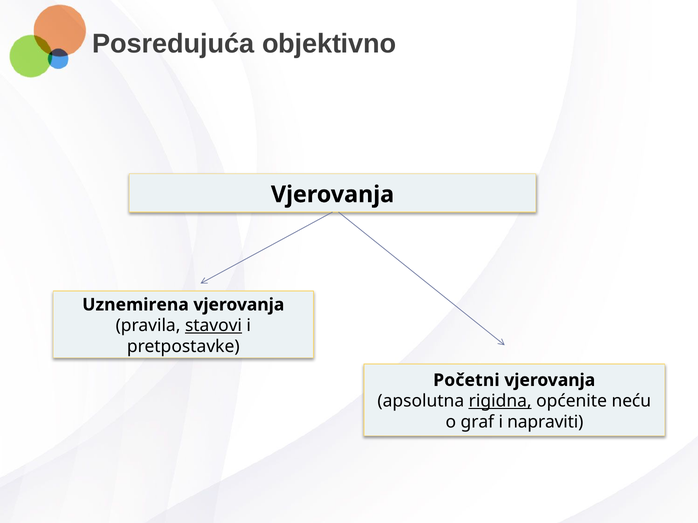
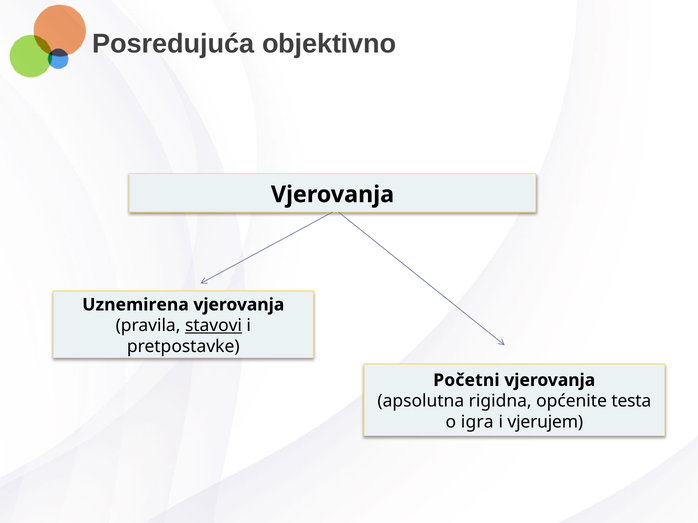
rigidna underline: present -> none
neću: neću -> testa
graf: graf -> igra
napraviti: napraviti -> vjerujem
